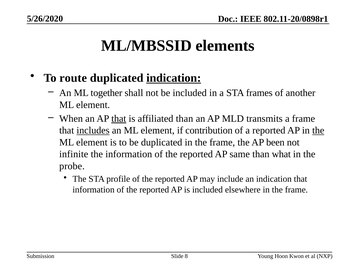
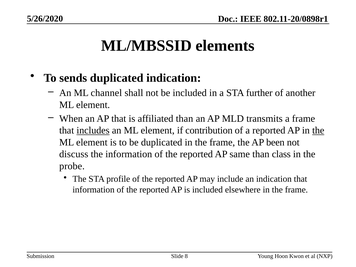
route: route -> sends
indication at (174, 78) underline: present -> none
together: together -> channel
frames: frames -> further
that at (119, 119) underline: present -> none
infinite: infinite -> discuss
what: what -> class
